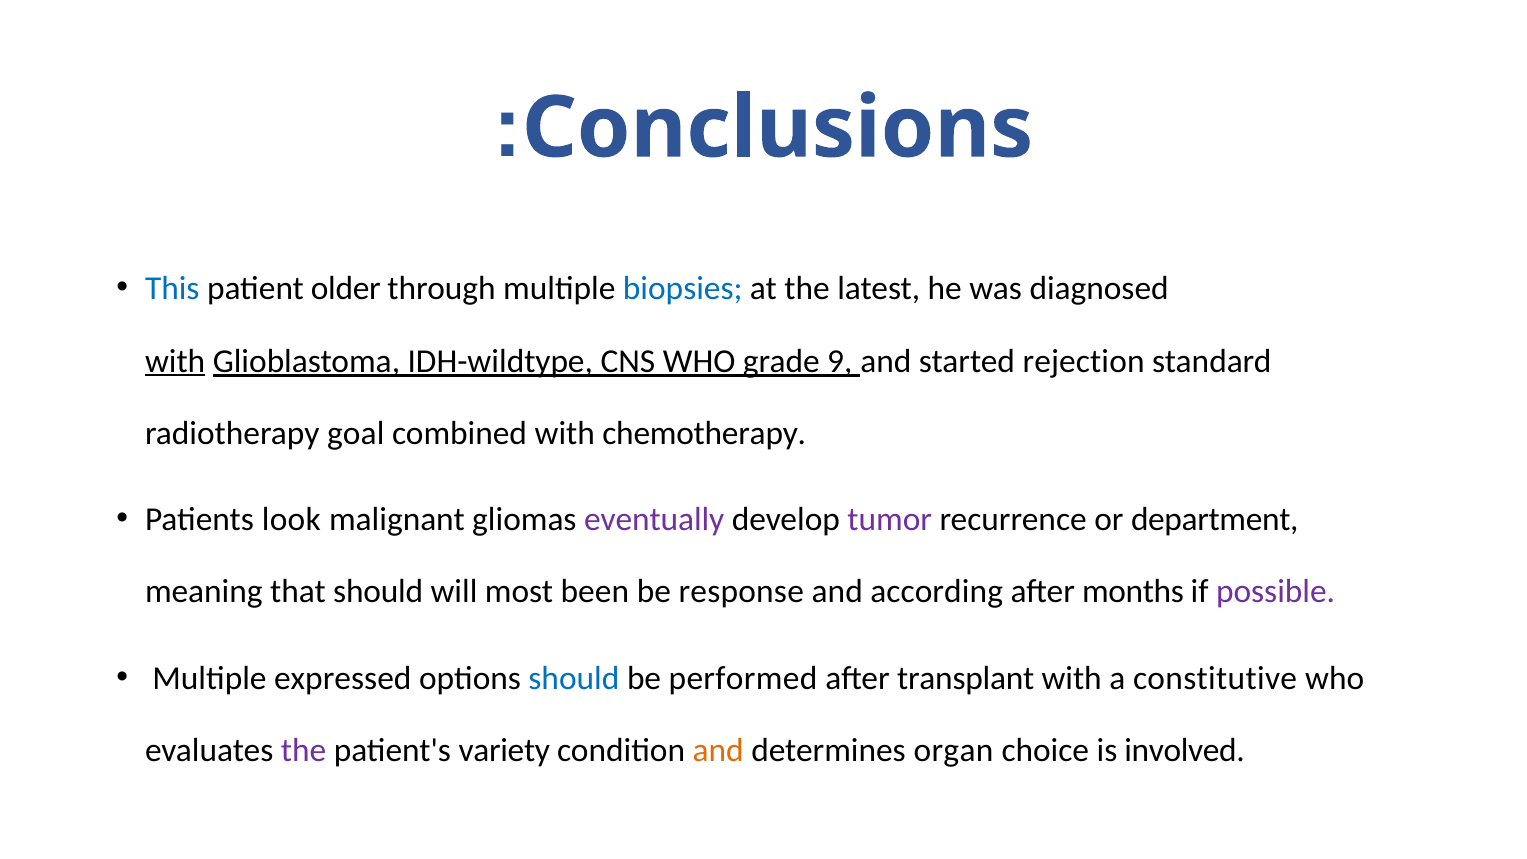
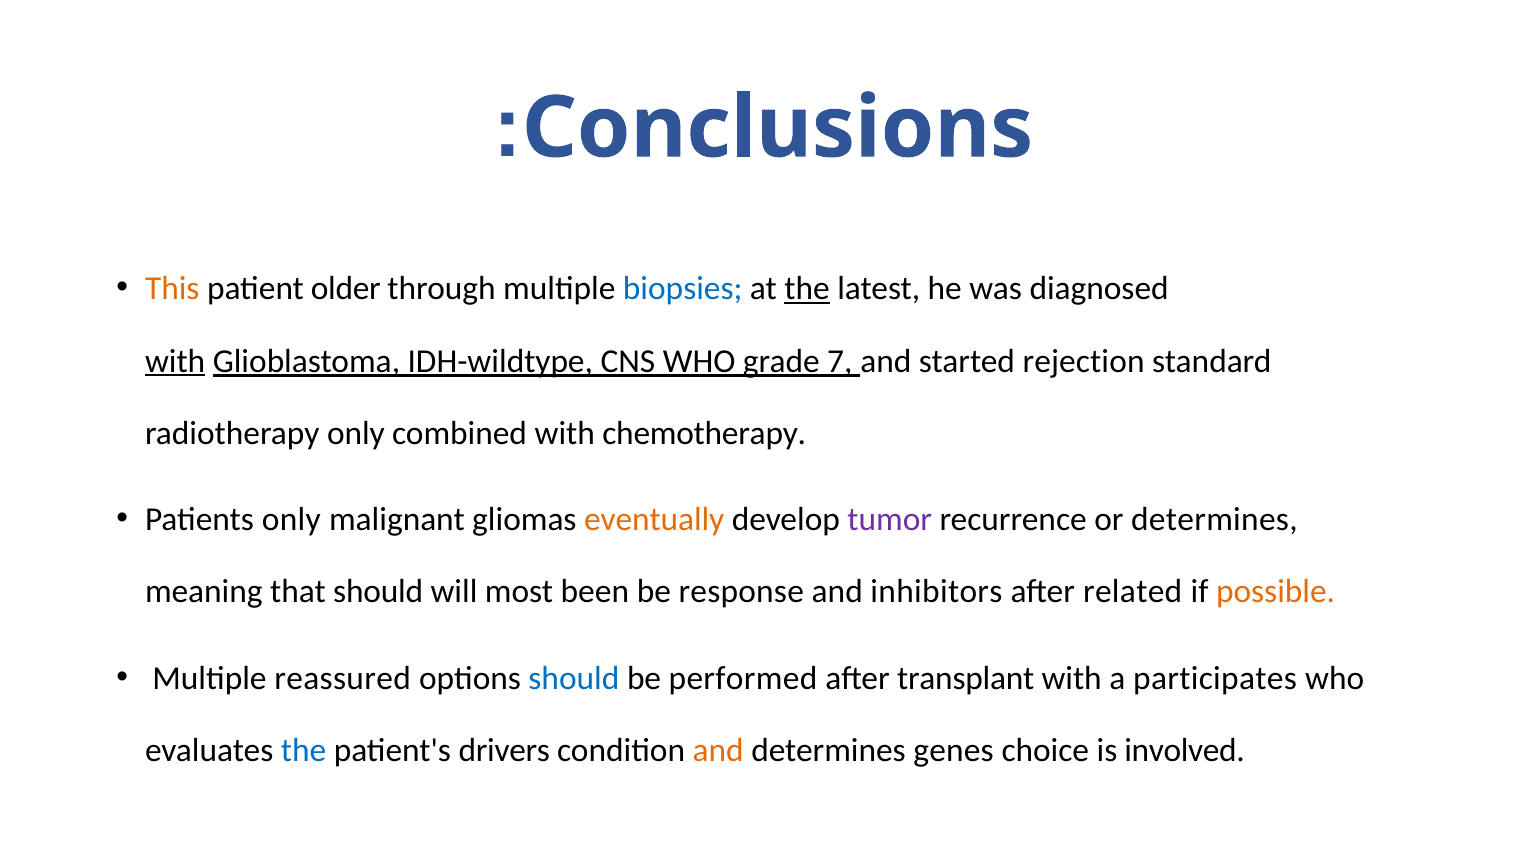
This colour: blue -> orange
the at (807, 289) underline: none -> present
9: 9 -> 7
radiotherapy goal: goal -> only
Patients look: look -> only
eventually colour: purple -> orange
or department: department -> determines
according: according -> inhibitors
months: months -> related
possible colour: purple -> orange
expressed: expressed -> reassured
constitutive: constitutive -> participates
the at (304, 750) colour: purple -> blue
variety: variety -> drivers
organ: organ -> genes
